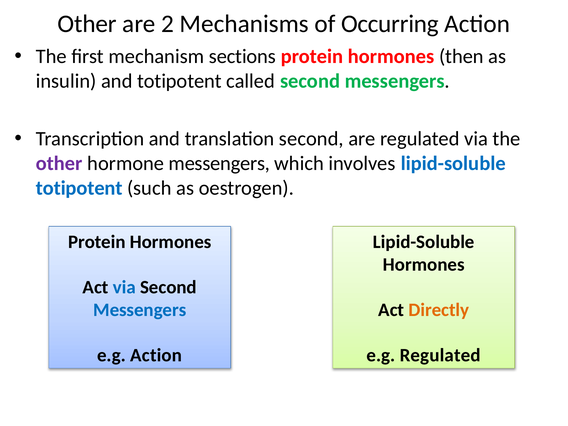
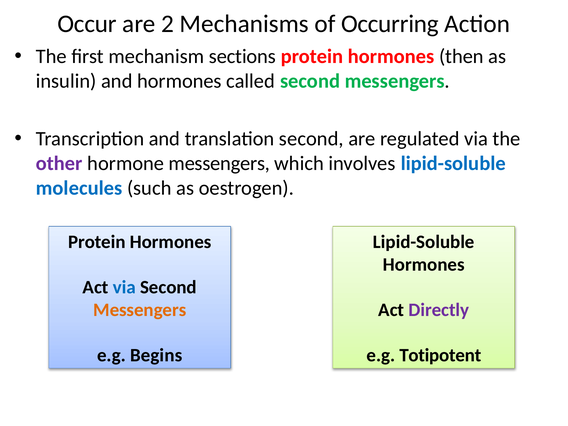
Other at (87, 24): Other -> Occur
and totipotent: totipotent -> hormones
totipotent at (79, 188): totipotent -> molecules
Messengers at (140, 310) colour: blue -> orange
Directly colour: orange -> purple
e.g Action: Action -> Begins
e.g Regulated: Regulated -> Totipotent
